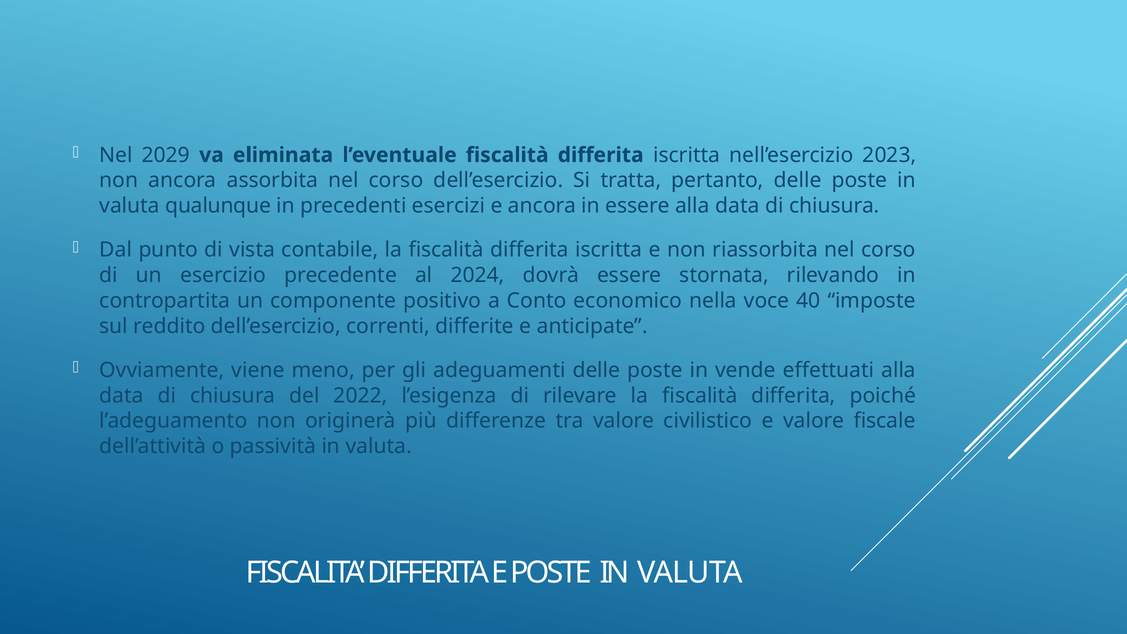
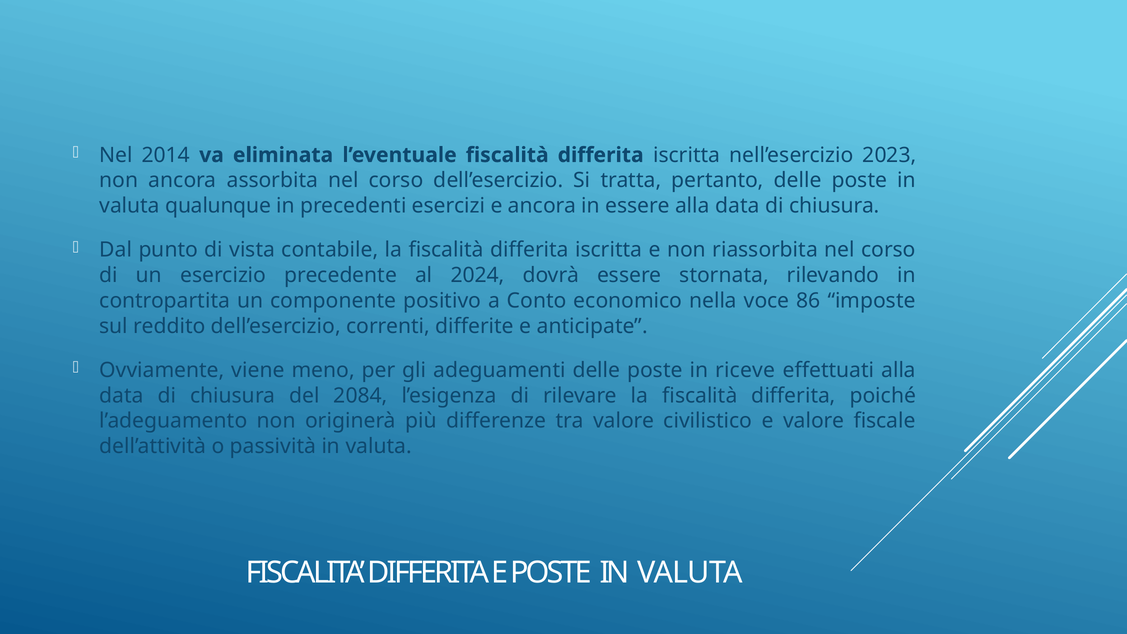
2029: 2029 -> 2014
40: 40 -> 86
vende: vende -> riceve
2022: 2022 -> 2084
